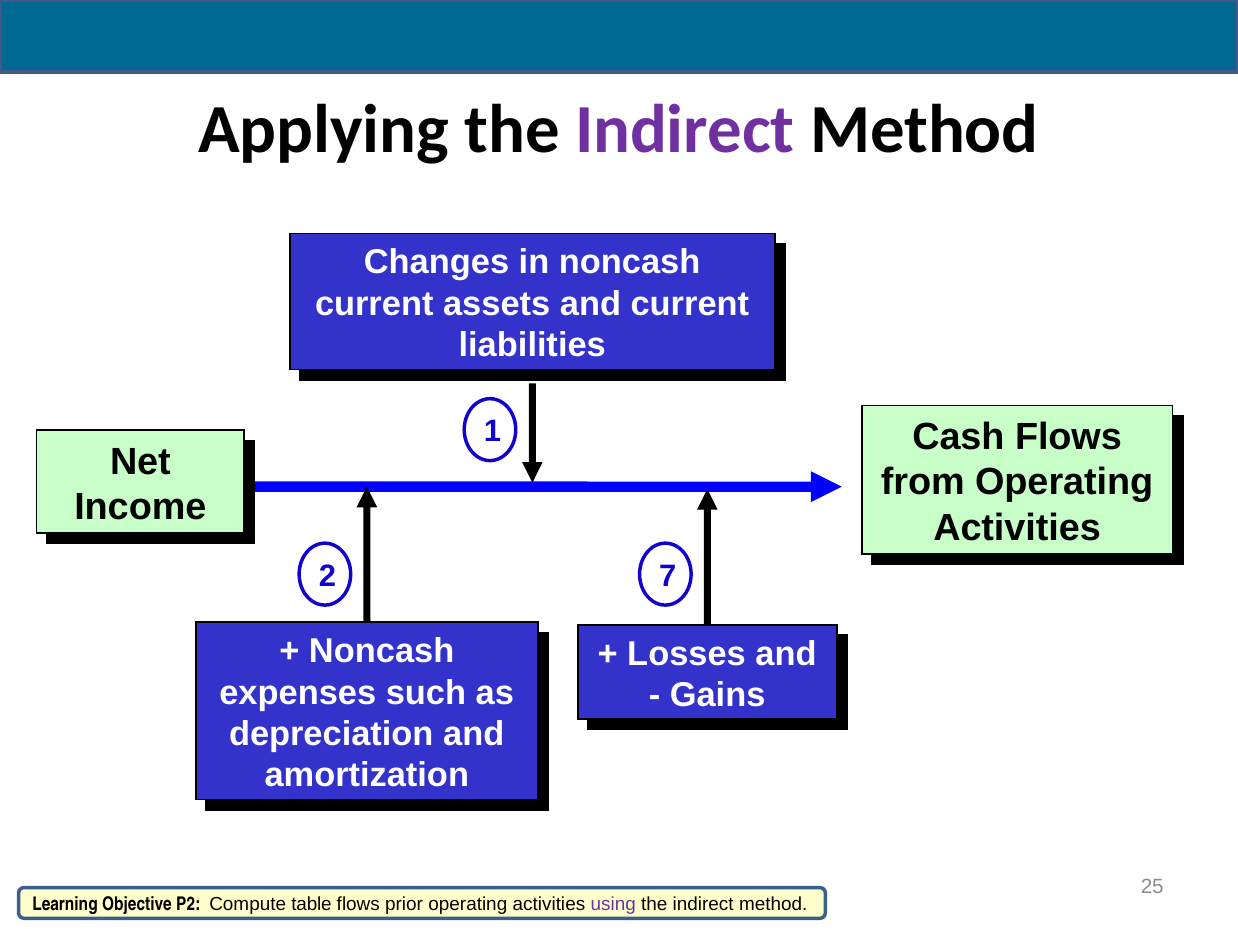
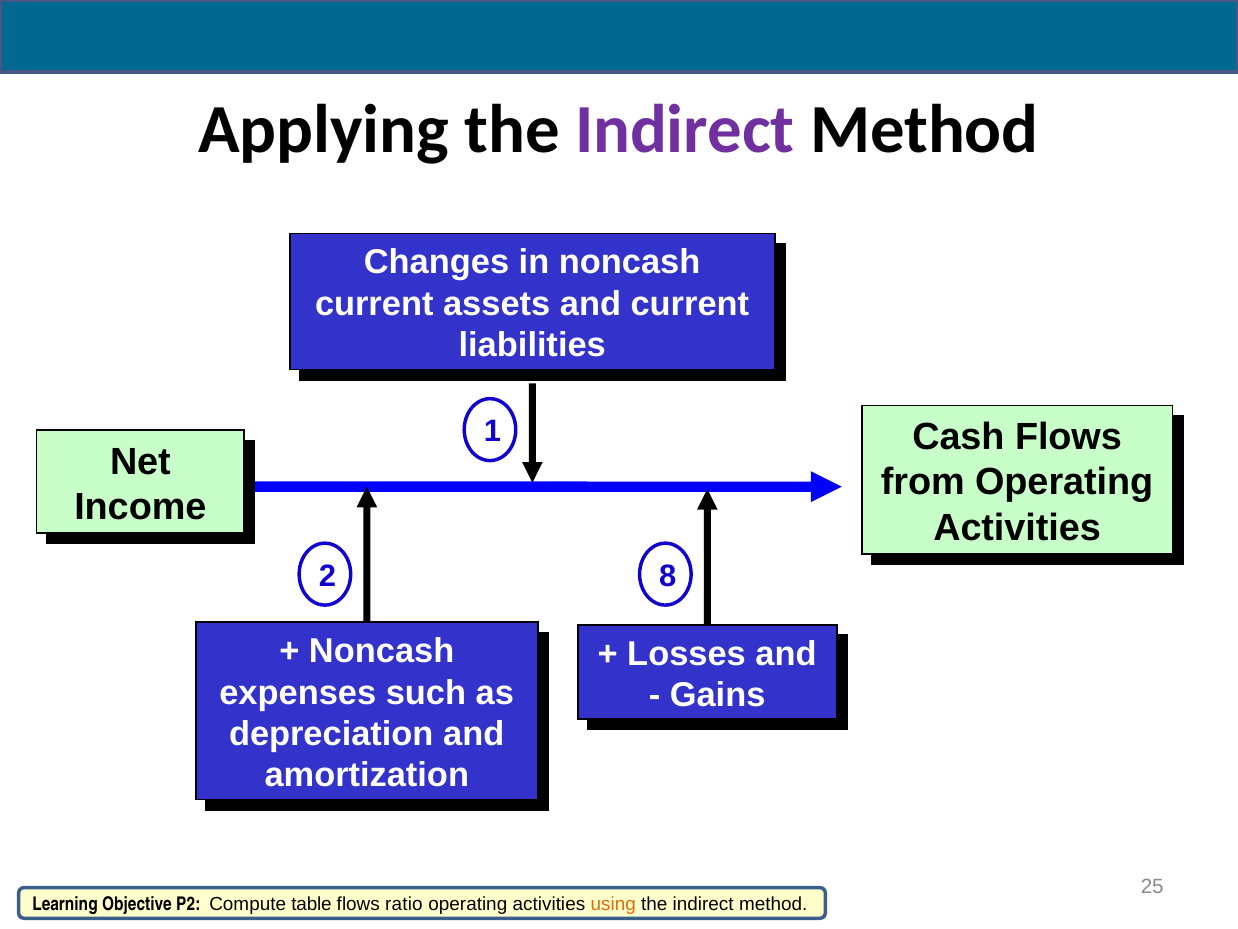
7: 7 -> 8
prior: prior -> ratio
using colour: purple -> orange
